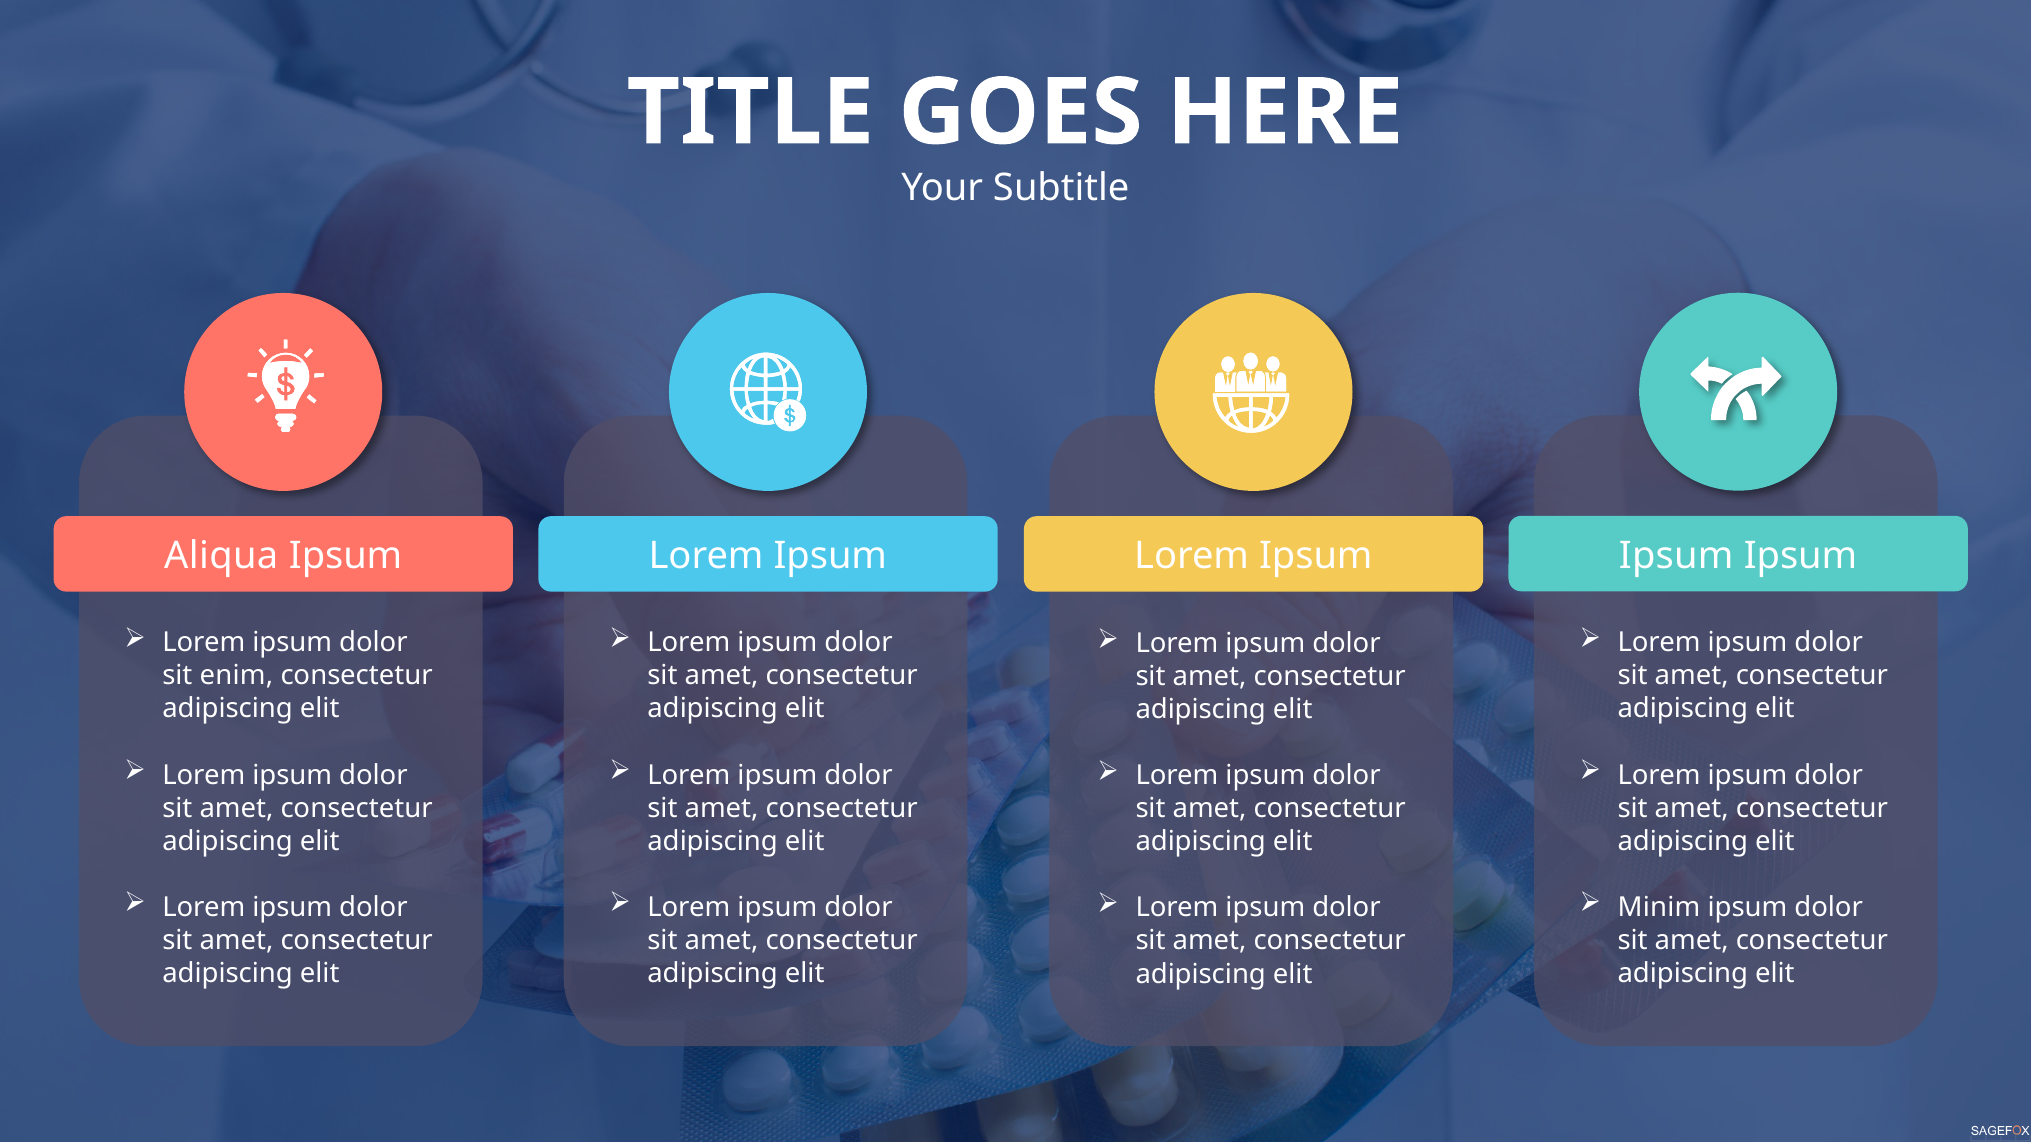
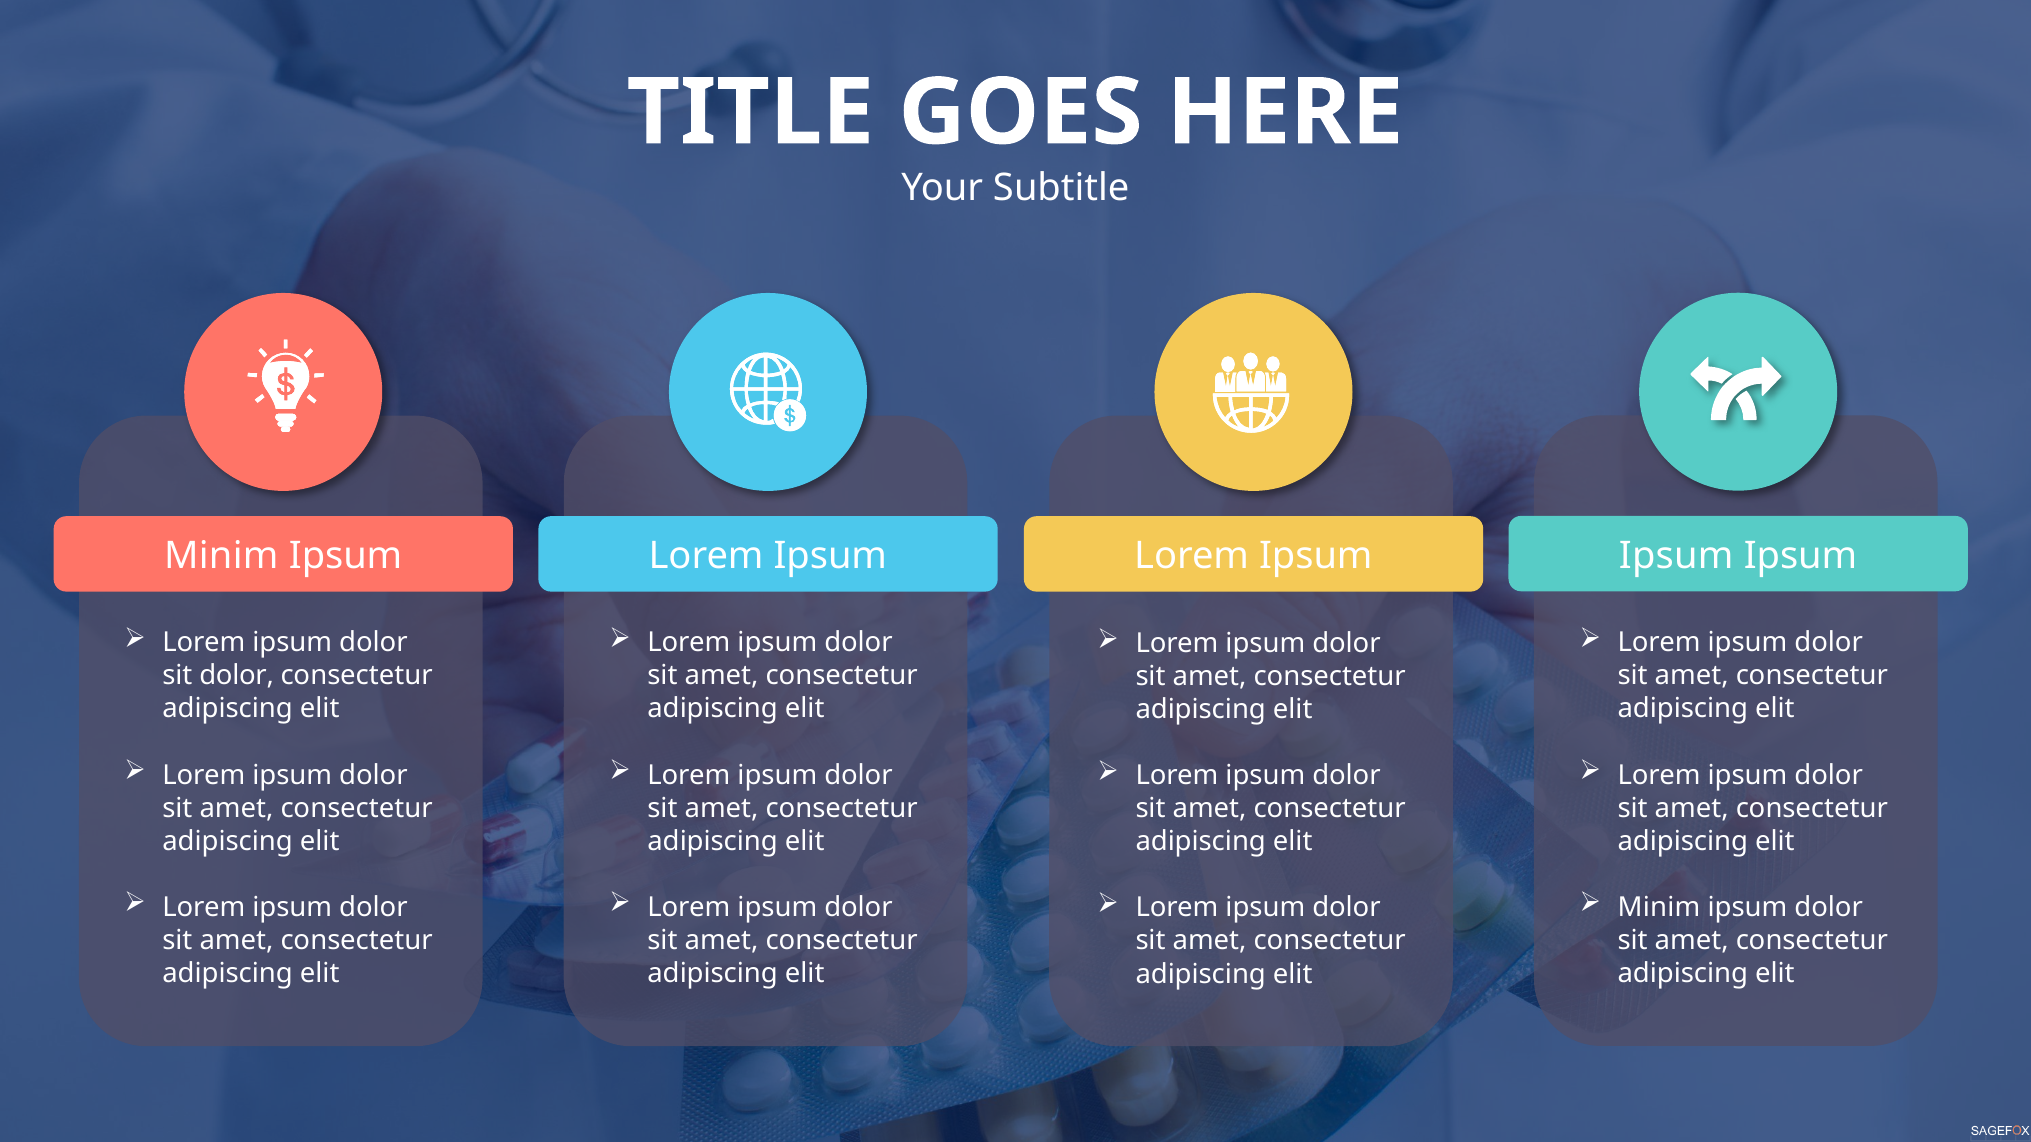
Aliqua at (221, 556): Aliqua -> Minim
sit enim: enim -> dolor
